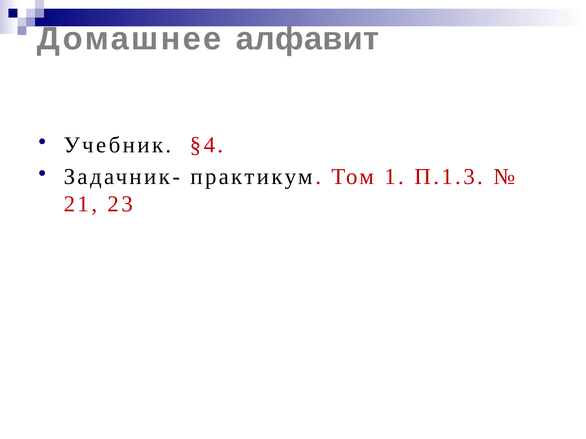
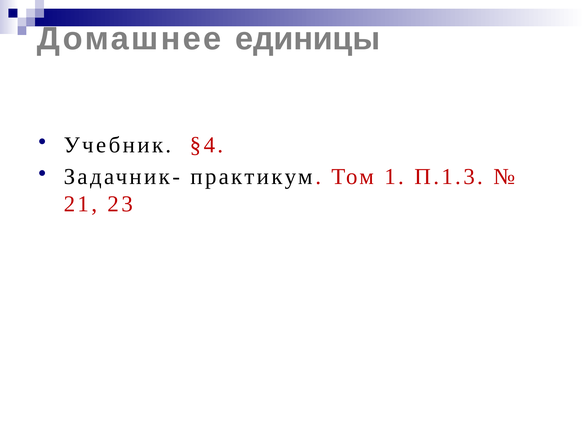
алфавит: алфавит -> единицы
